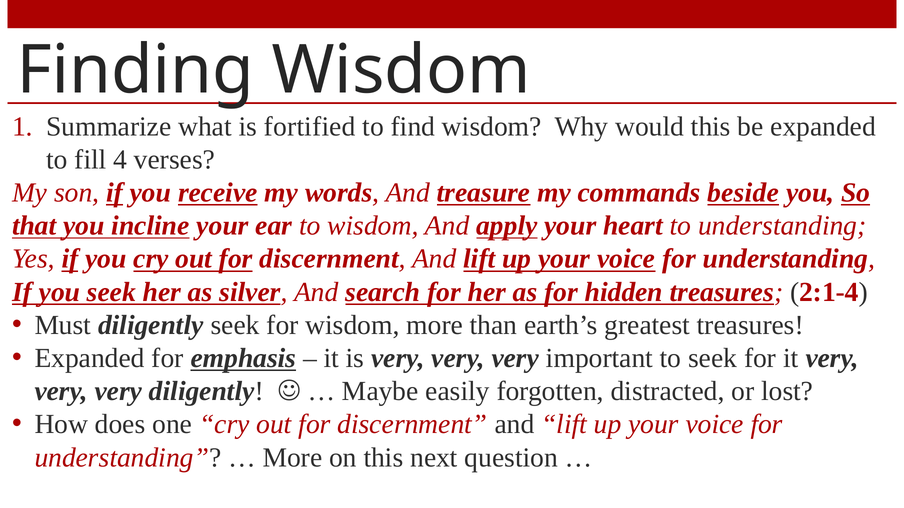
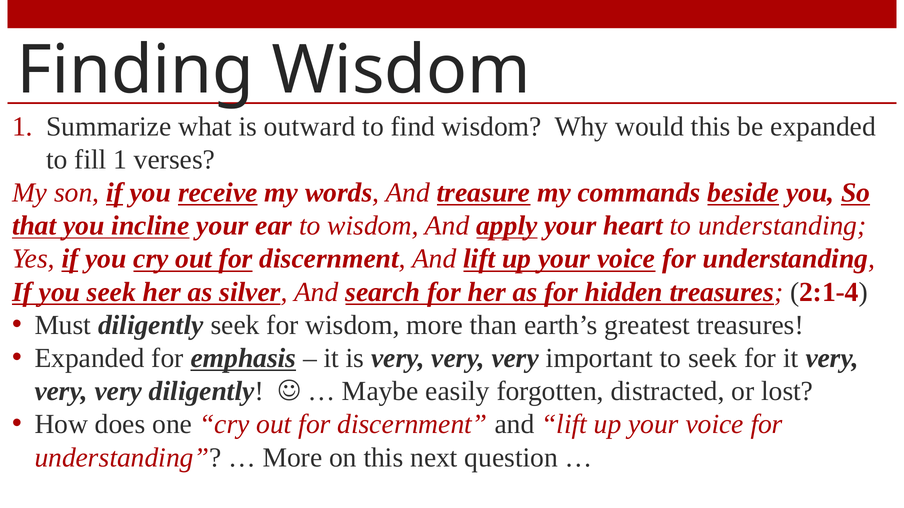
fortified: fortified -> outward
fill 4: 4 -> 1
